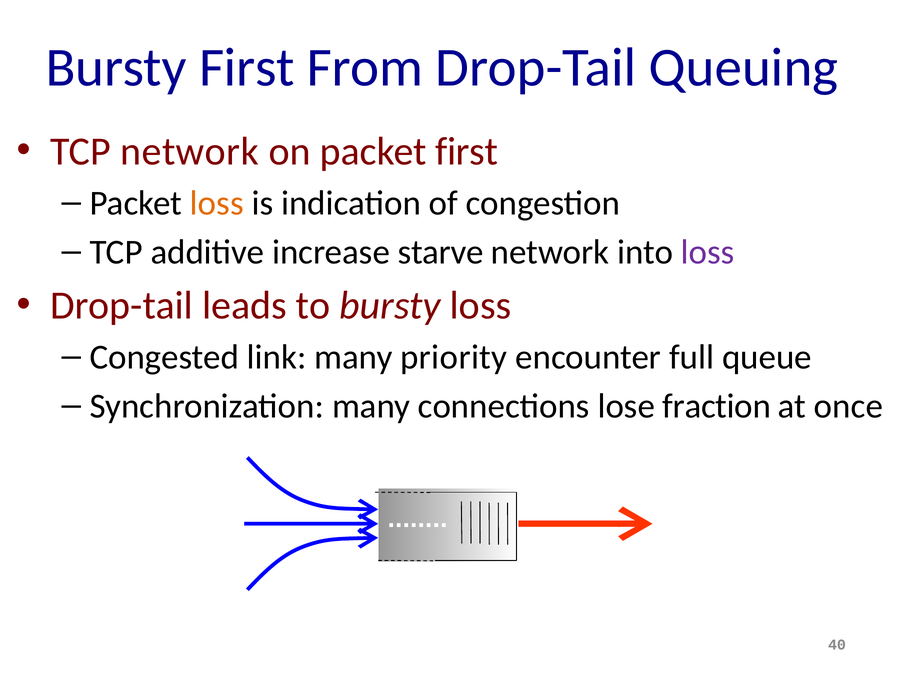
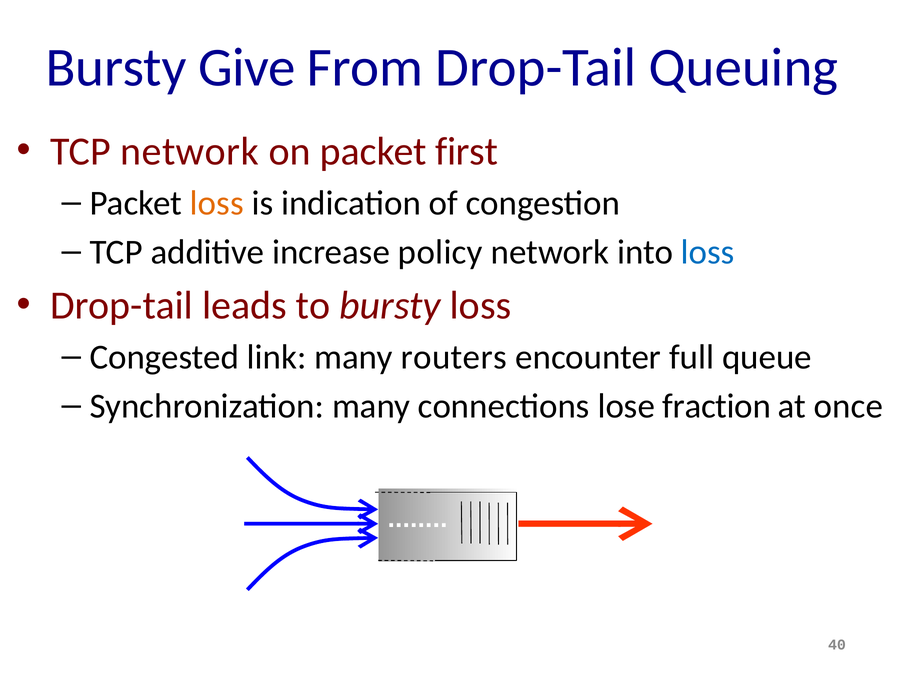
Bursty First: First -> Give
starve: starve -> policy
loss at (708, 252) colour: purple -> blue
priority: priority -> routers
